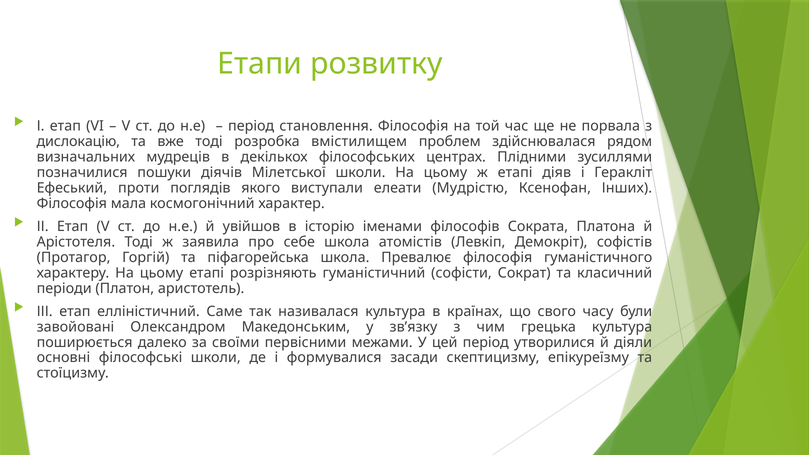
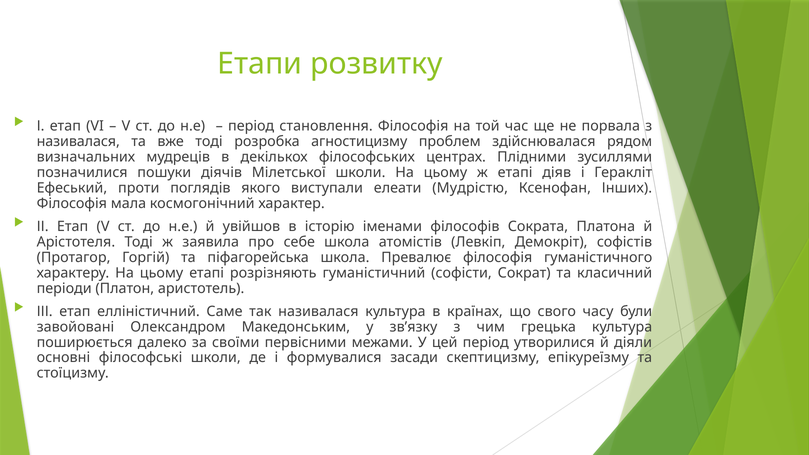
дислокацію at (78, 141): дислокацію -> називалася
вмістилищем: вмістилищем -> агностицизму
